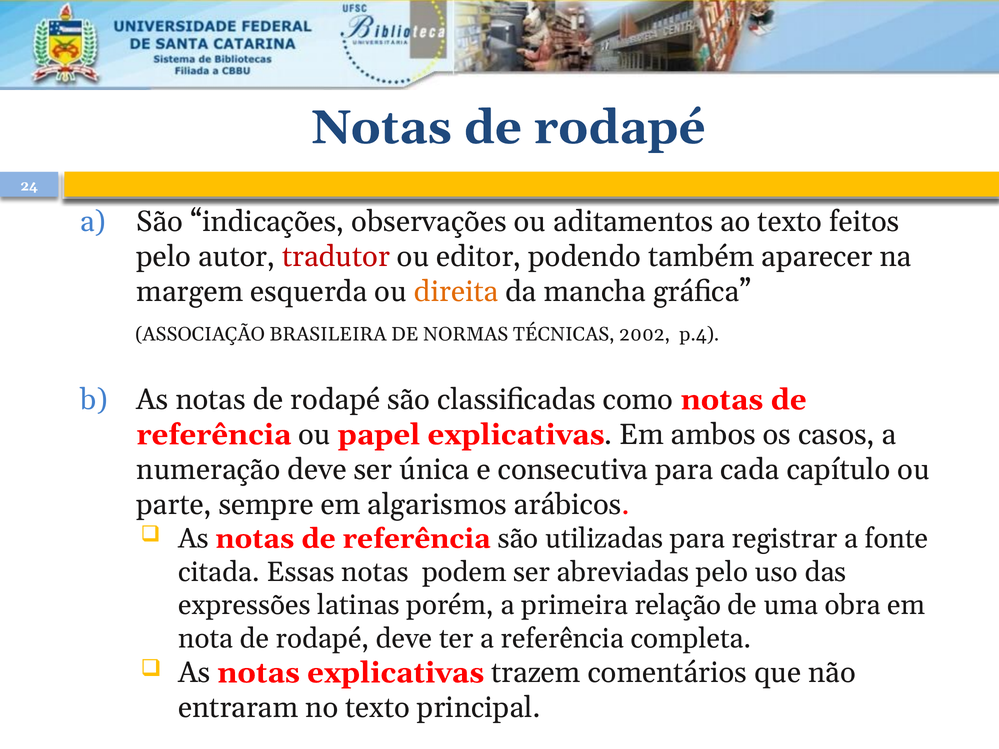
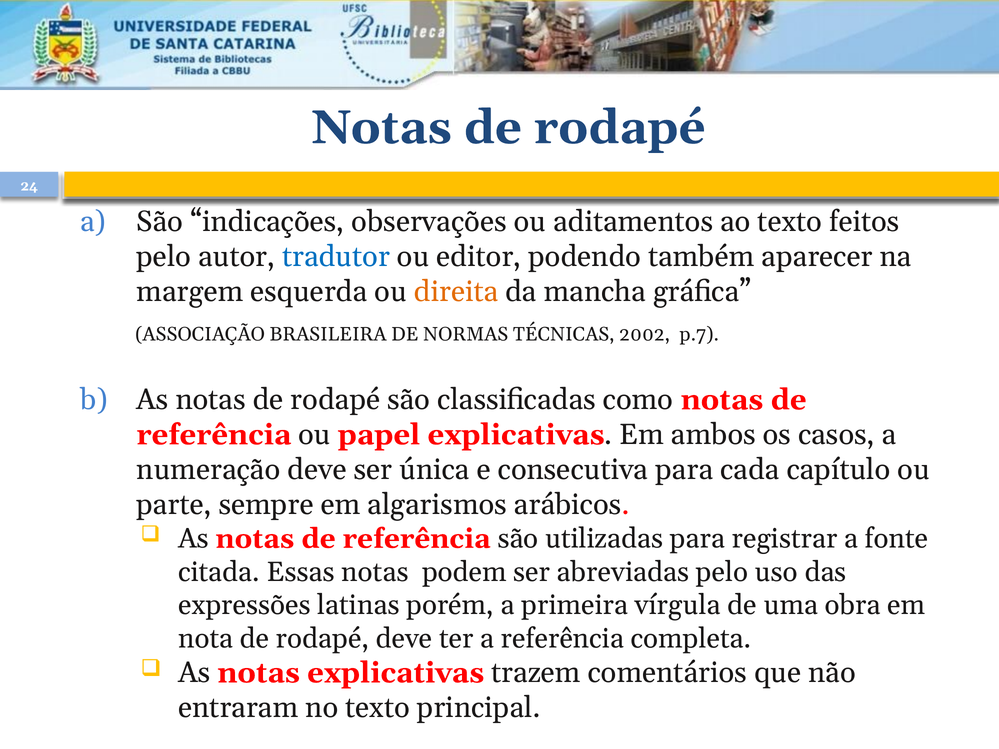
tradutor colour: red -> blue
p.4: p.4 -> p.7
relação: relação -> vírgula
